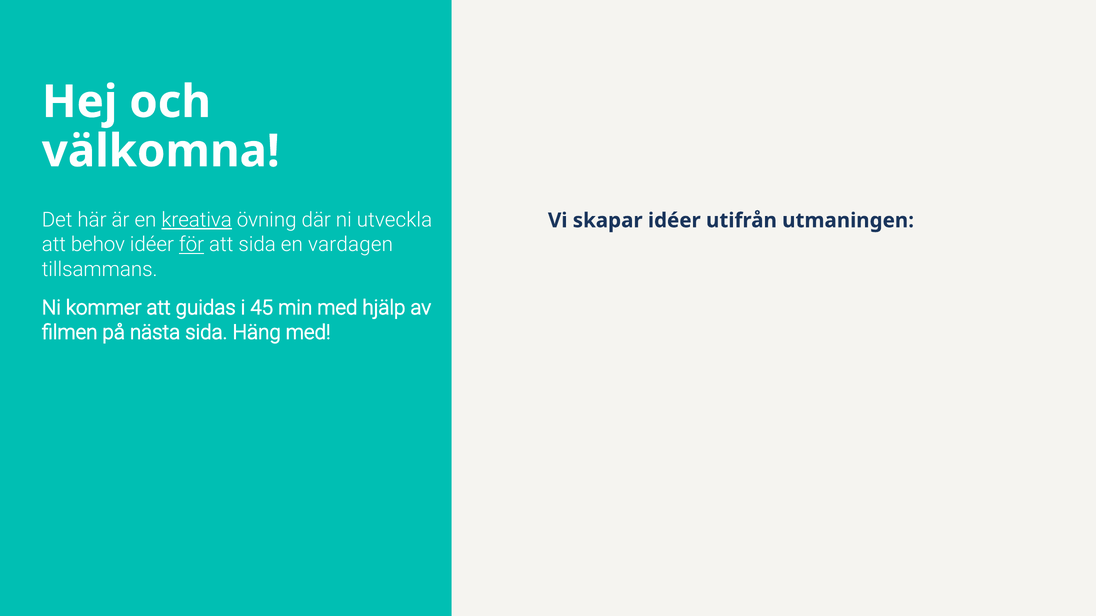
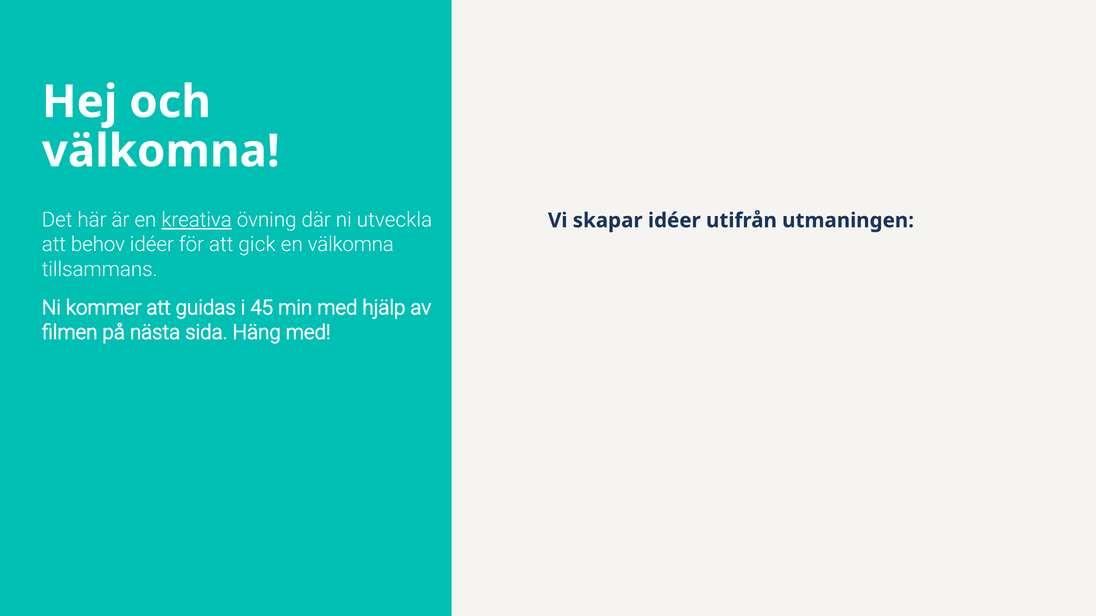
för underline: present -> none
att sida: sida -> gick
en vardagen: vardagen -> välkomna
